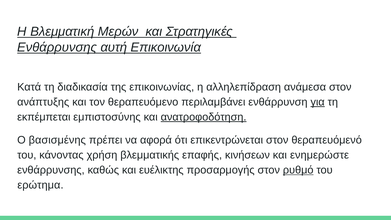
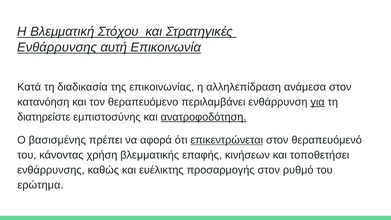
Μερών: Μερών -> Στόχου
ανάπτυξης: ανάπτυξης -> κατανόηση
εκπέμπεται: εκπέμπεται -> διατηρείστε
επικεντρώνεται underline: none -> present
ενημερώστε: ενημερώστε -> τοποθετήσει
ρυθμό underline: present -> none
